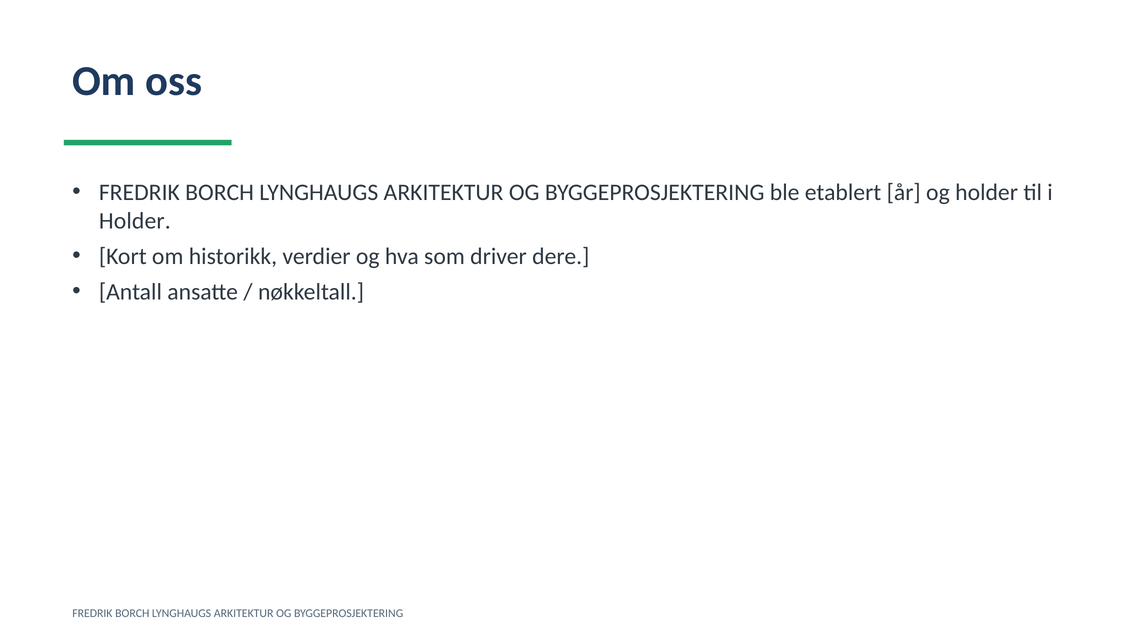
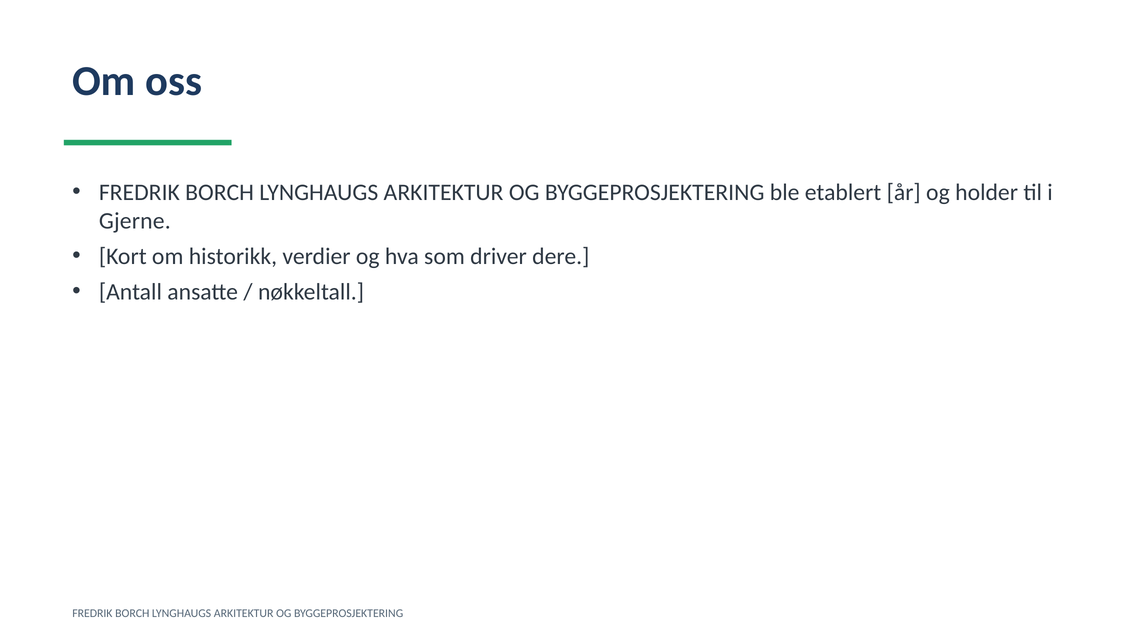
Holder at (135, 221): Holder -> Gjerne
